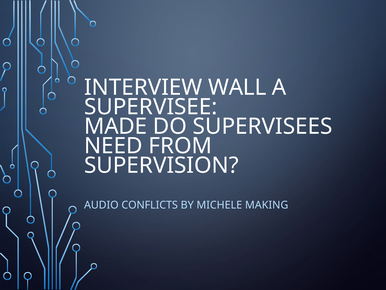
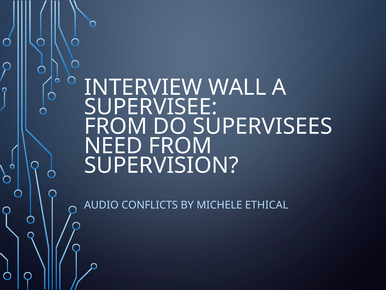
MADE at (116, 126): MADE -> FROM
MAKING: MAKING -> ETHICAL
